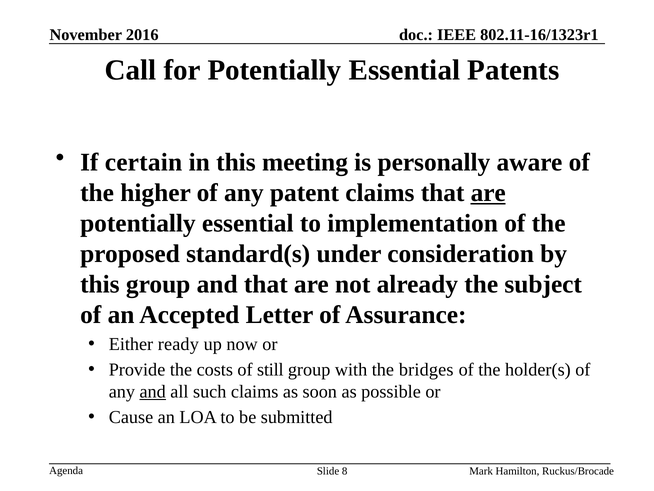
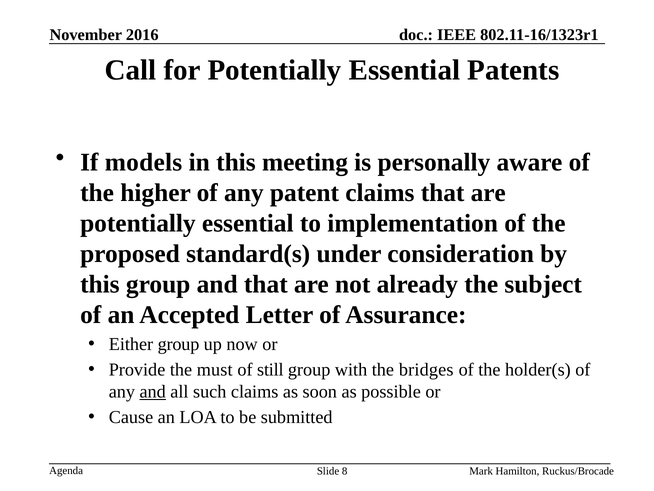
certain: certain -> models
are at (488, 193) underline: present -> none
Either ready: ready -> group
costs: costs -> must
